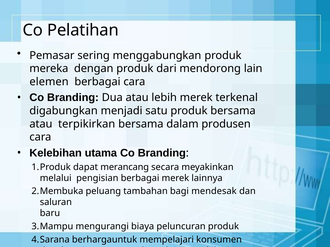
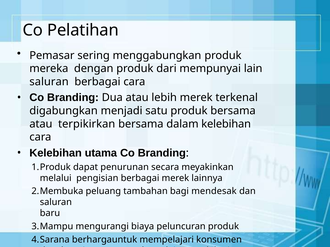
mendorong: mendorong -> mempunyai
elemen at (49, 82): elemen -> saluran
dalam produsen: produsen -> kelebihan
merancang: merancang -> penurunan
